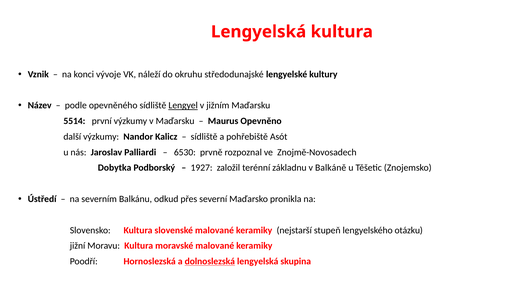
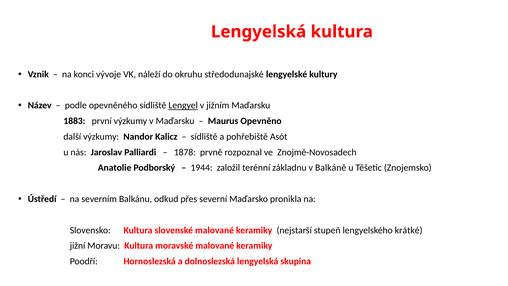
5514: 5514 -> 1883
6530: 6530 -> 1878
Dobytka: Dobytka -> Anatolie
1927: 1927 -> 1944
otázku: otázku -> krátké
dolnoslezská underline: present -> none
